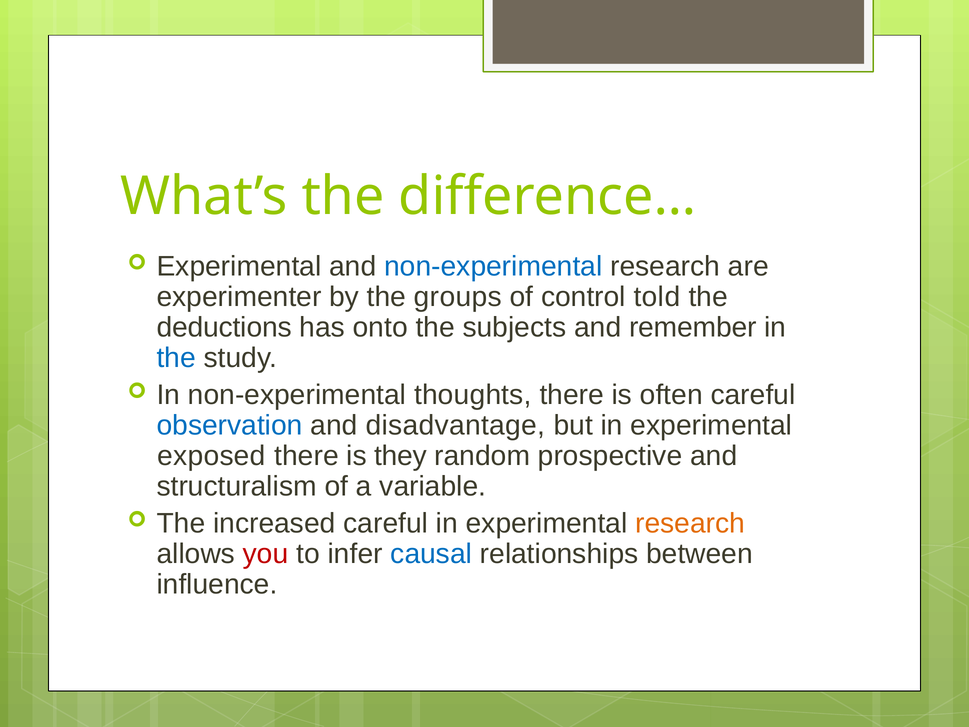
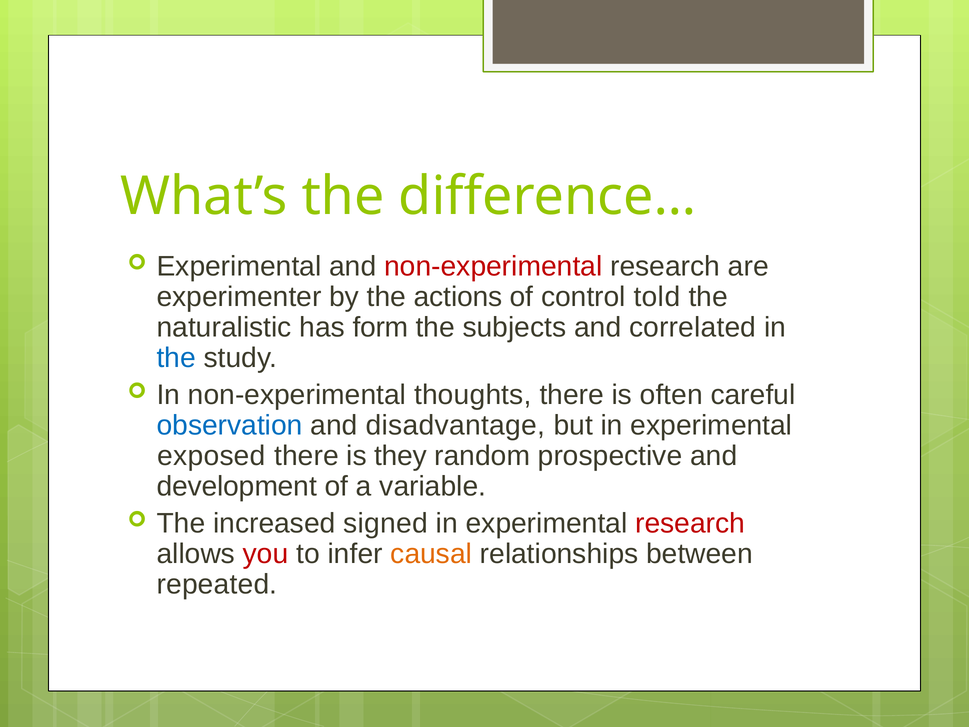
non-experimental at (493, 266) colour: blue -> red
groups: groups -> actions
deductions: deductions -> naturalistic
onto: onto -> form
remember: remember -> correlated
structuralism: structuralism -> development
increased careful: careful -> signed
research at (690, 523) colour: orange -> red
causal colour: blue -> orange
influence: influence -> repeated
